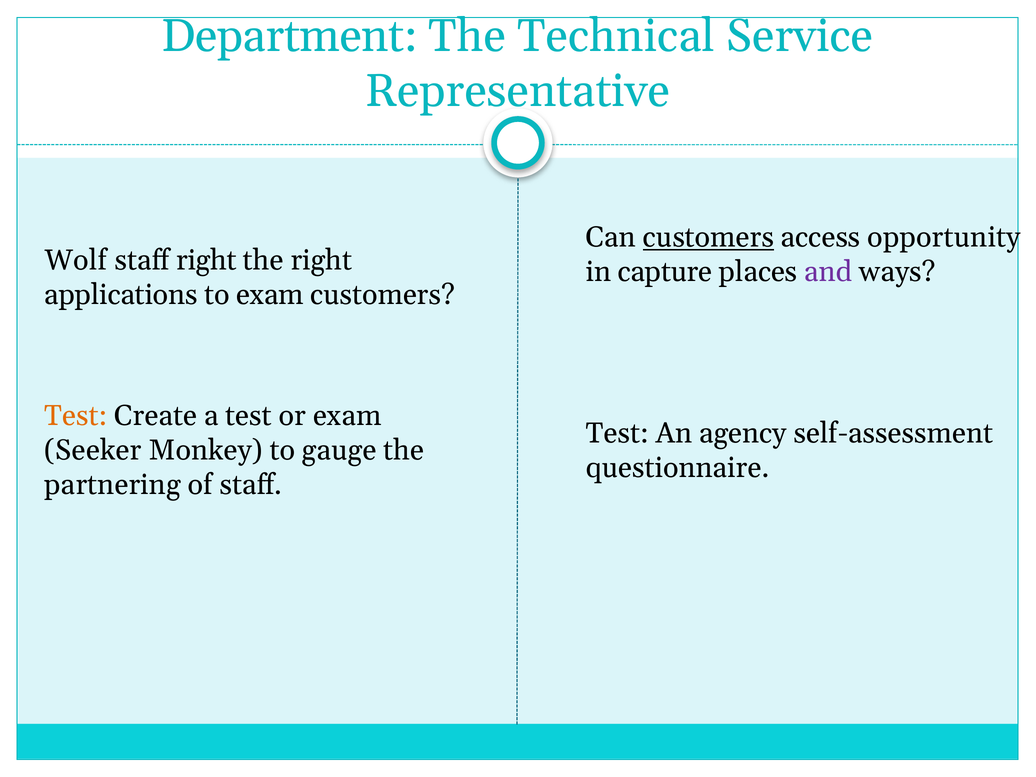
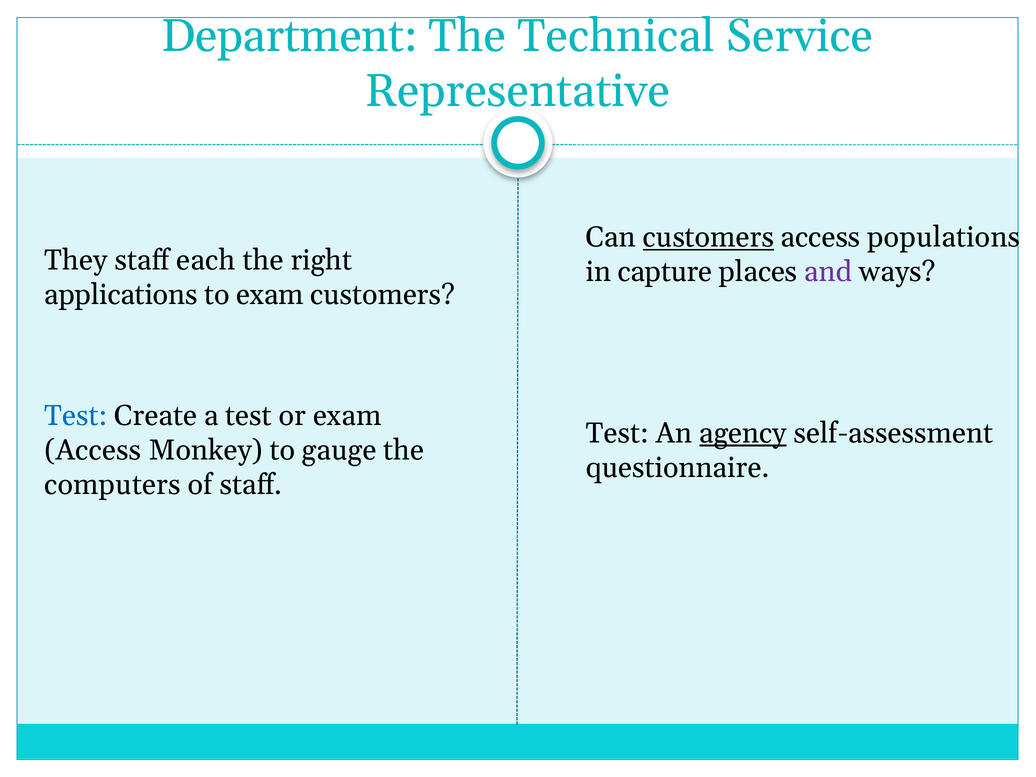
opportunity: opportunity -> populations
Wolf: Wolf -> They
staff right: right -> each
Test at (76, 416) colour: orange -> blue
agency underline: none -> present
Seeker at (93, 450): Seeker -> Access
partnering: partnering -> computers
